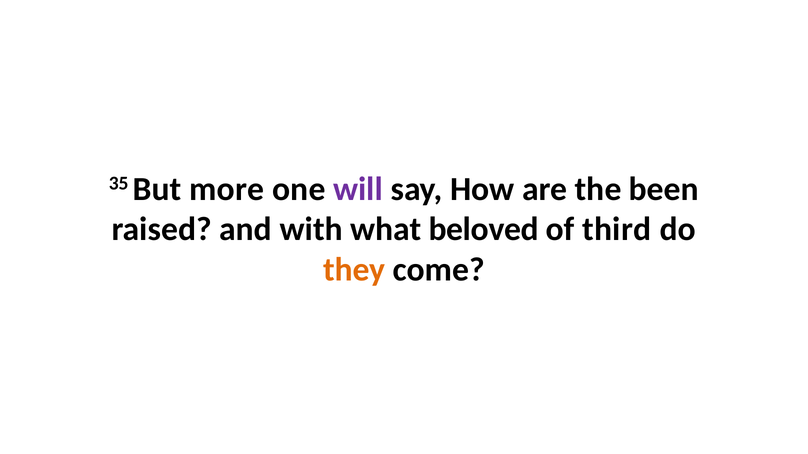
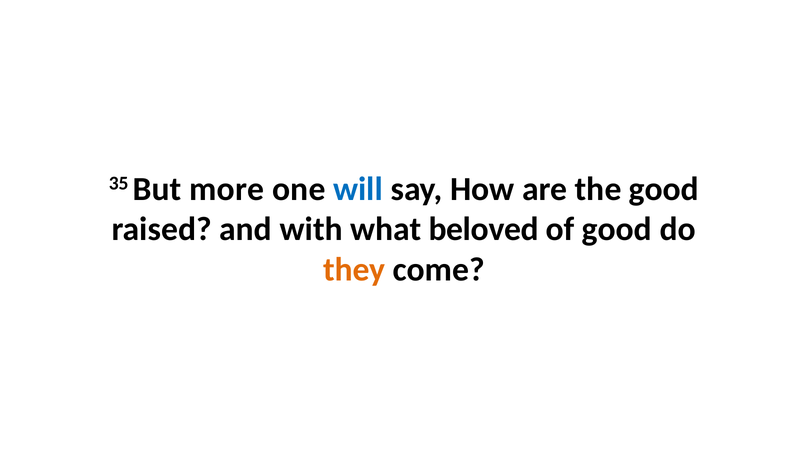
will colour: purple -> blue
the been: been -> good
of third: third -> good
